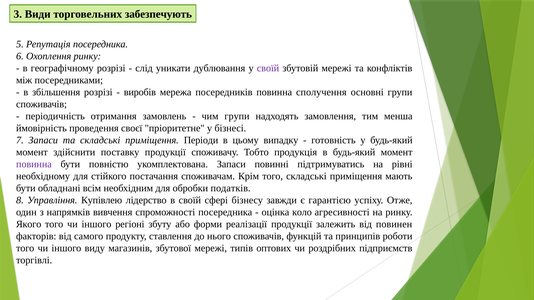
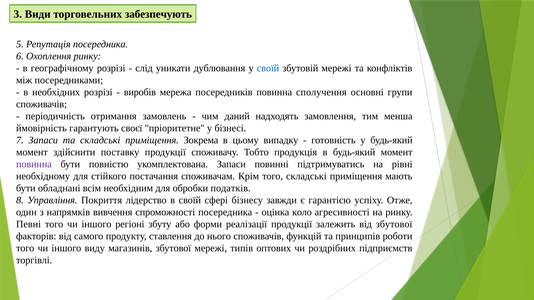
своїй at (268, 68) colour: purple -> blue
збільшення: збільшення -> необхідних
чим групи: групи -> даний
проведення: проведення -> гарантують
Періоди: Періоди -> Зокрема
Купівлею: Купівлею -> Покриття
Якого: Якого -> Певні
від повинен: повинен -> збутової
